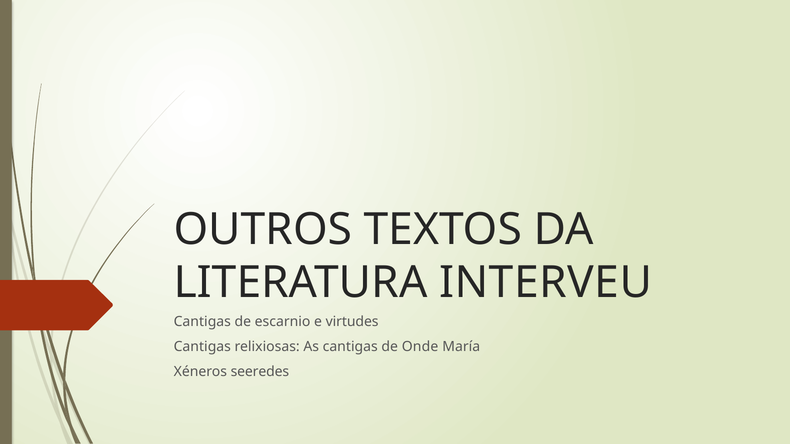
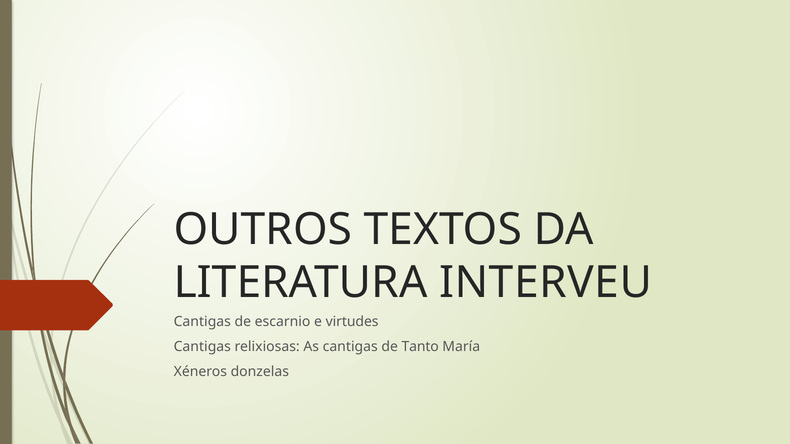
Onde: Onde -> Tanto
seeredes: seeredes -> donzelas
